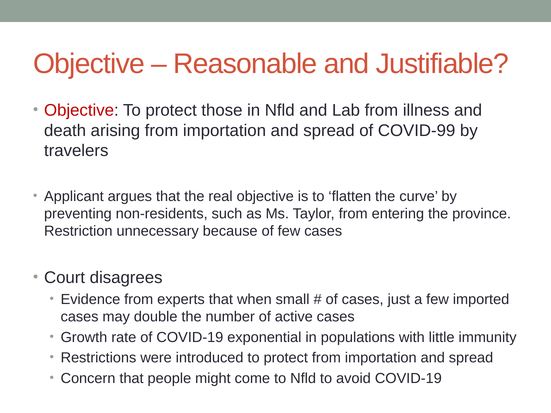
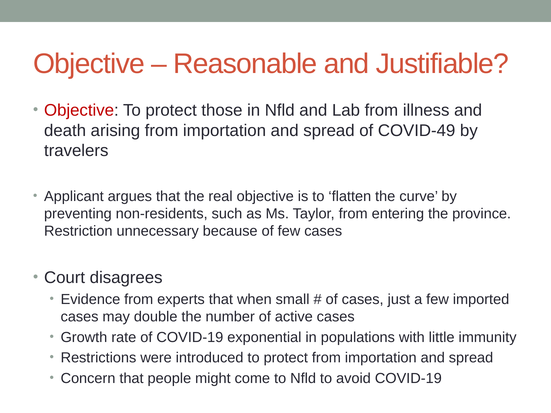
COVID-99: COVID-99 -> COVID-49
